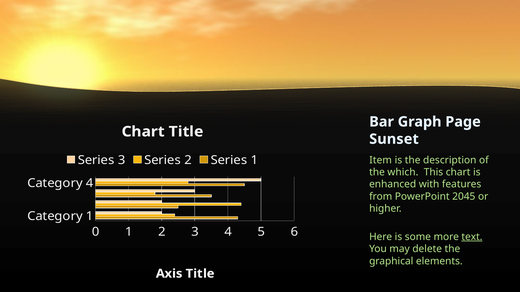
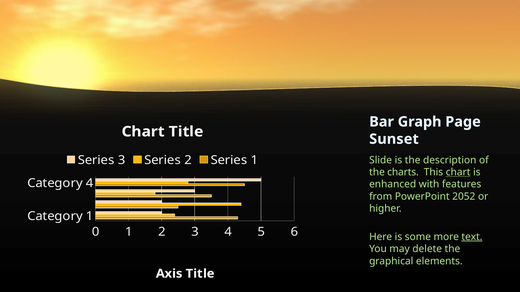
Item: Item -> Slide
which: which -> charts
chart at (458, 172) underline: none -> present
2045: 2045 -> 2052
